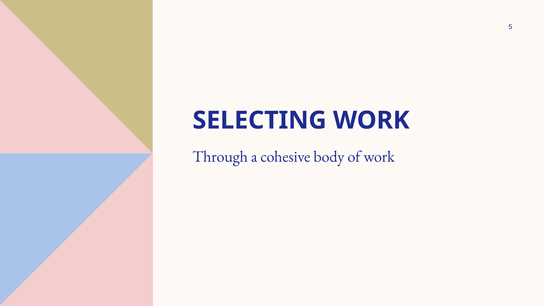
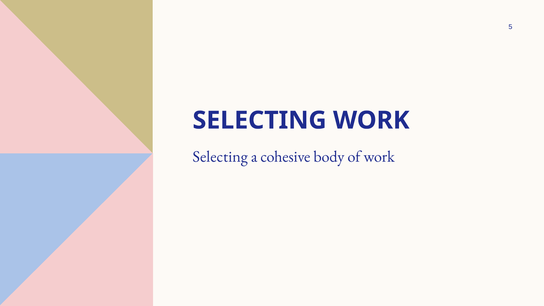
Through at (220, 156): Through -> Selecting
